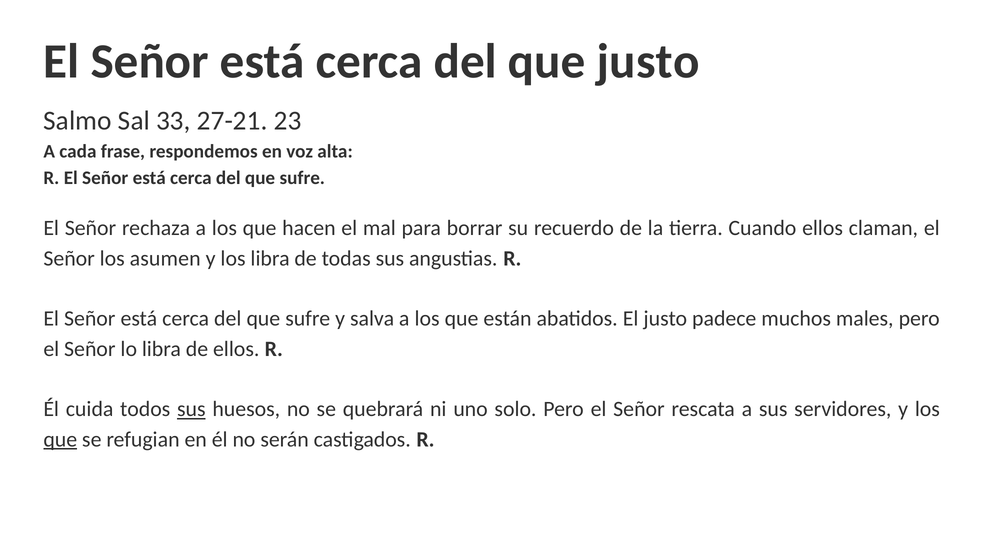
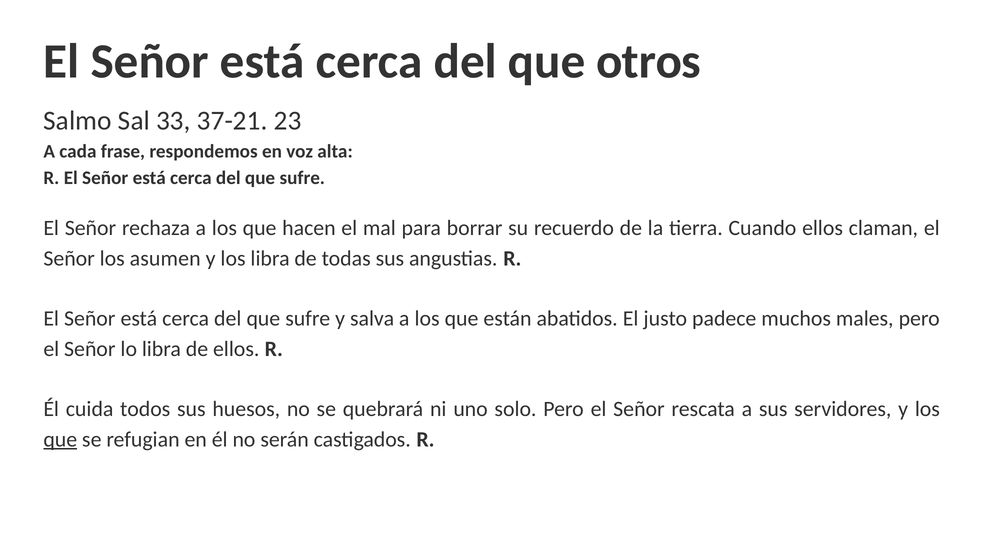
que justo: justo -> otros
27-21: 27-21 -> 37-21
sus at (191, 409) underline: present -> none
